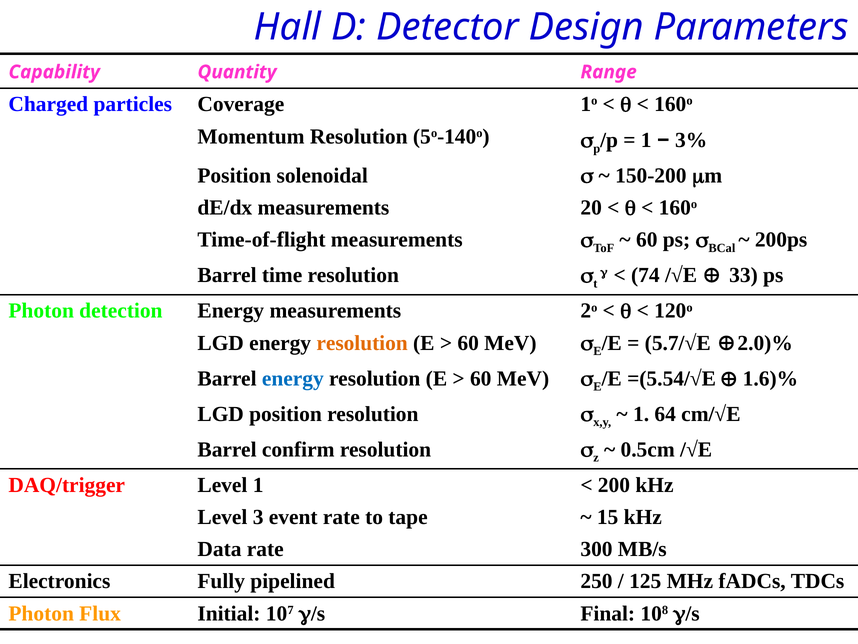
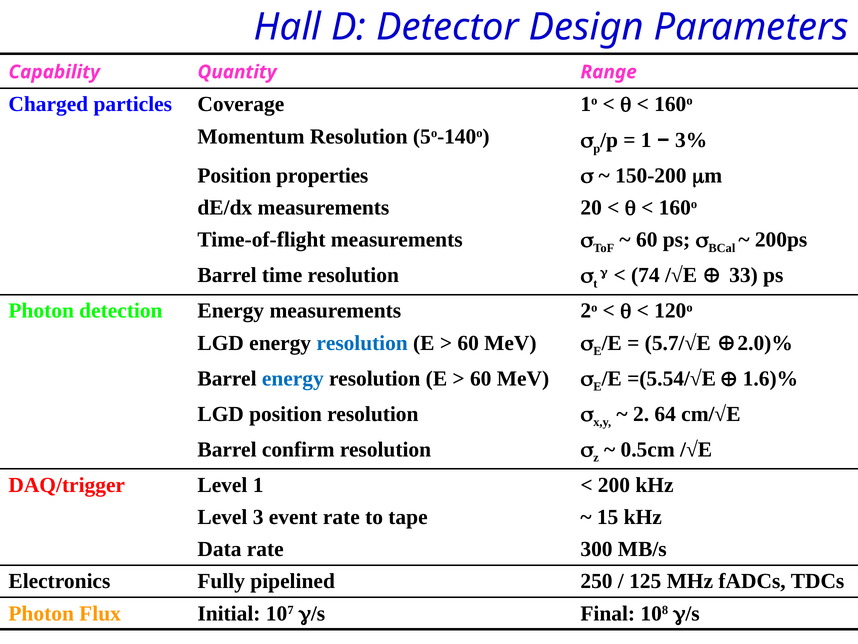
solenoidal: solenoidal -> properties
resolution at (362, 343) colour: orange -> blue
1 at (641, 414): 1 -> 2
